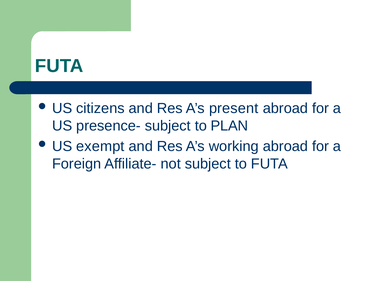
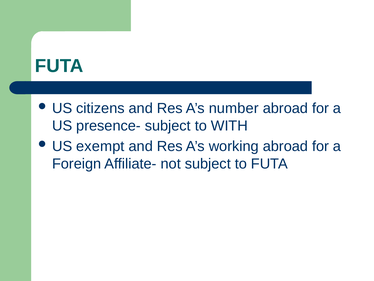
present: present -> number
PLAN: PLAN -> WITH
